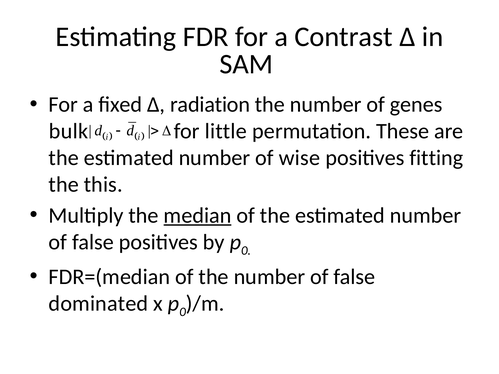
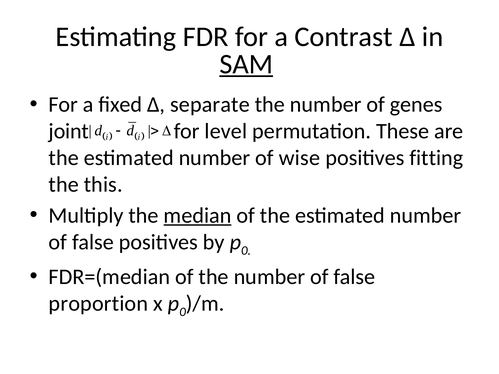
SAM underline: none -> present
radiation: radiation -> separate
bulk: bulk -> joint
little: little -> level
dominated: dominated -> proportion
